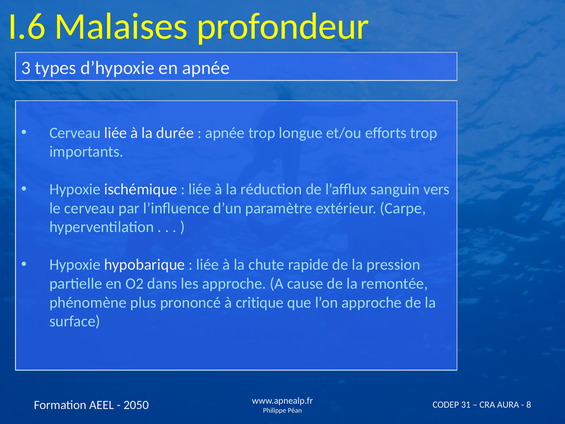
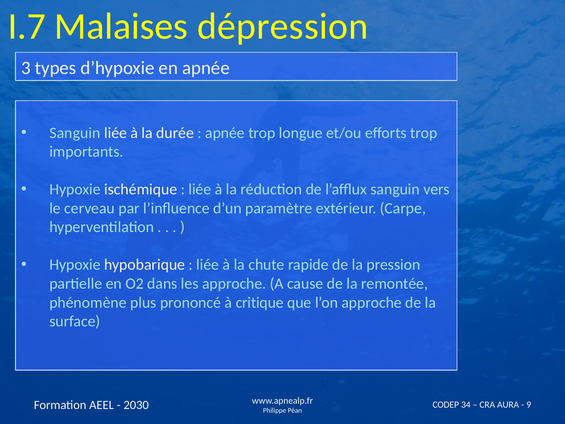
I.6: I.6 -> I.7
profondeur: profondeur -> dépression
Cerveau at (75, 133): Cerveau -> Sanguin
2050: 2050 -> 2030
31: 31 -> 34
8: 8 -> 9
